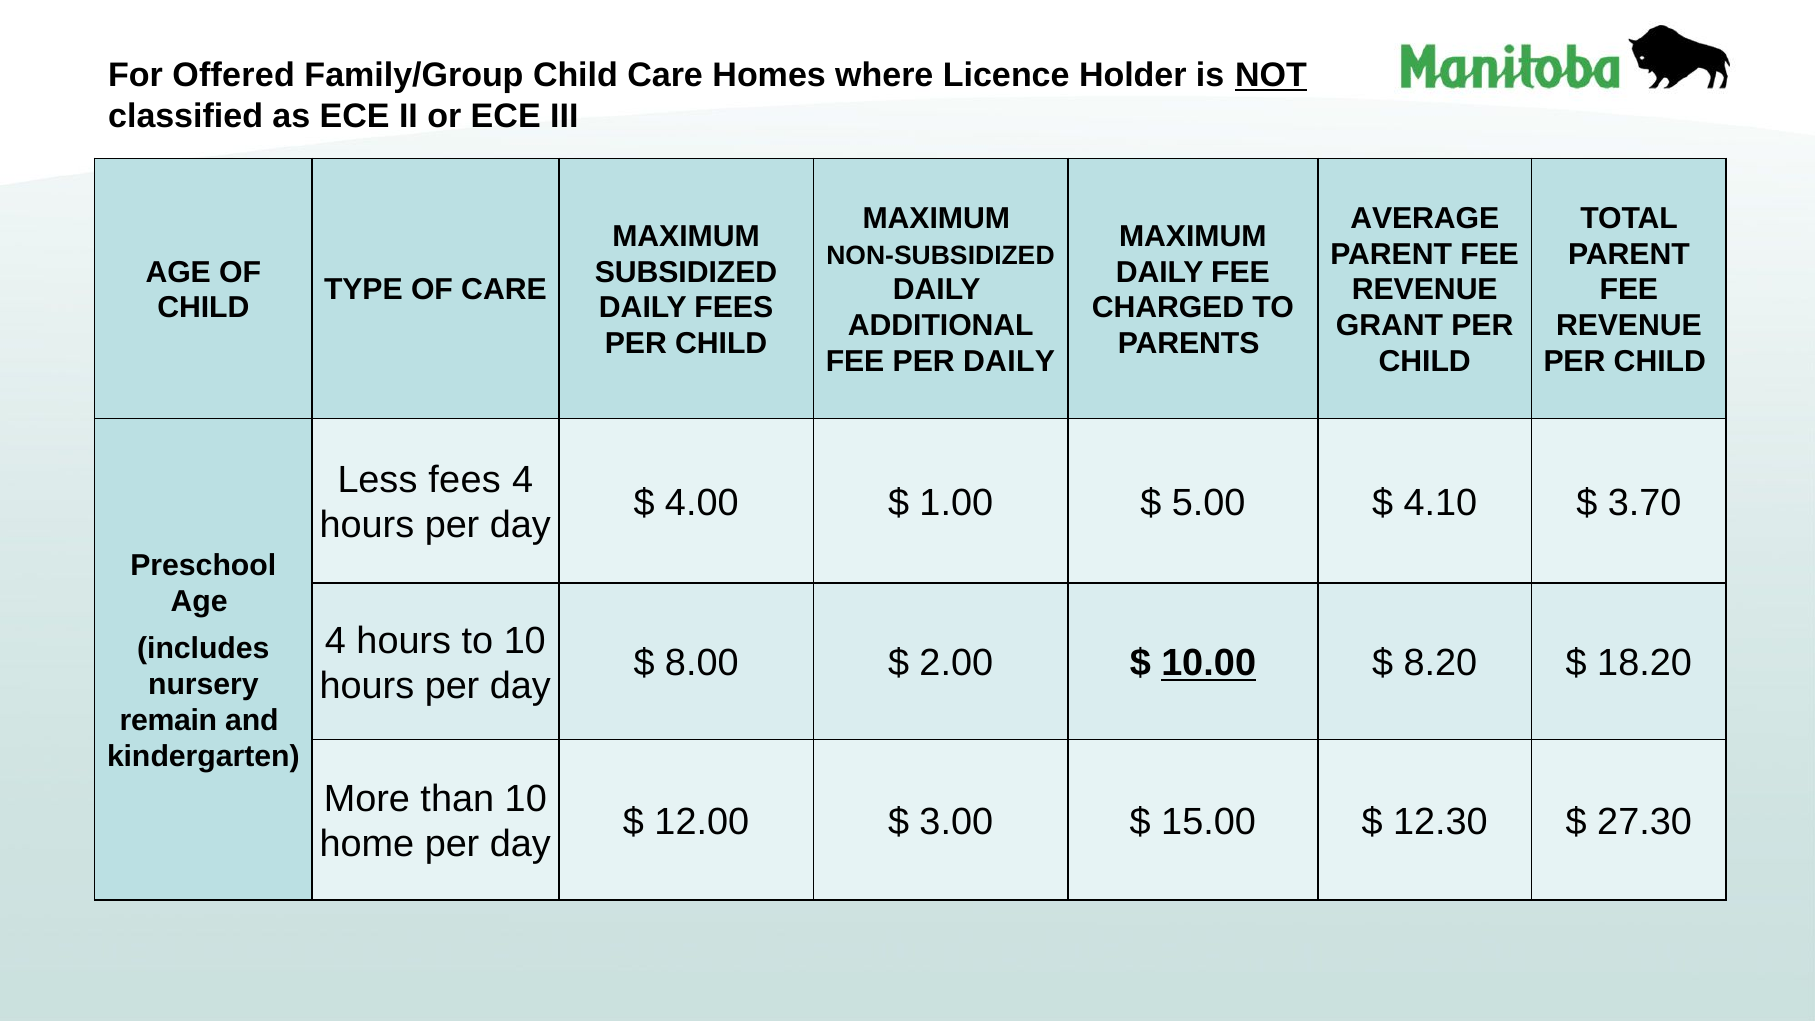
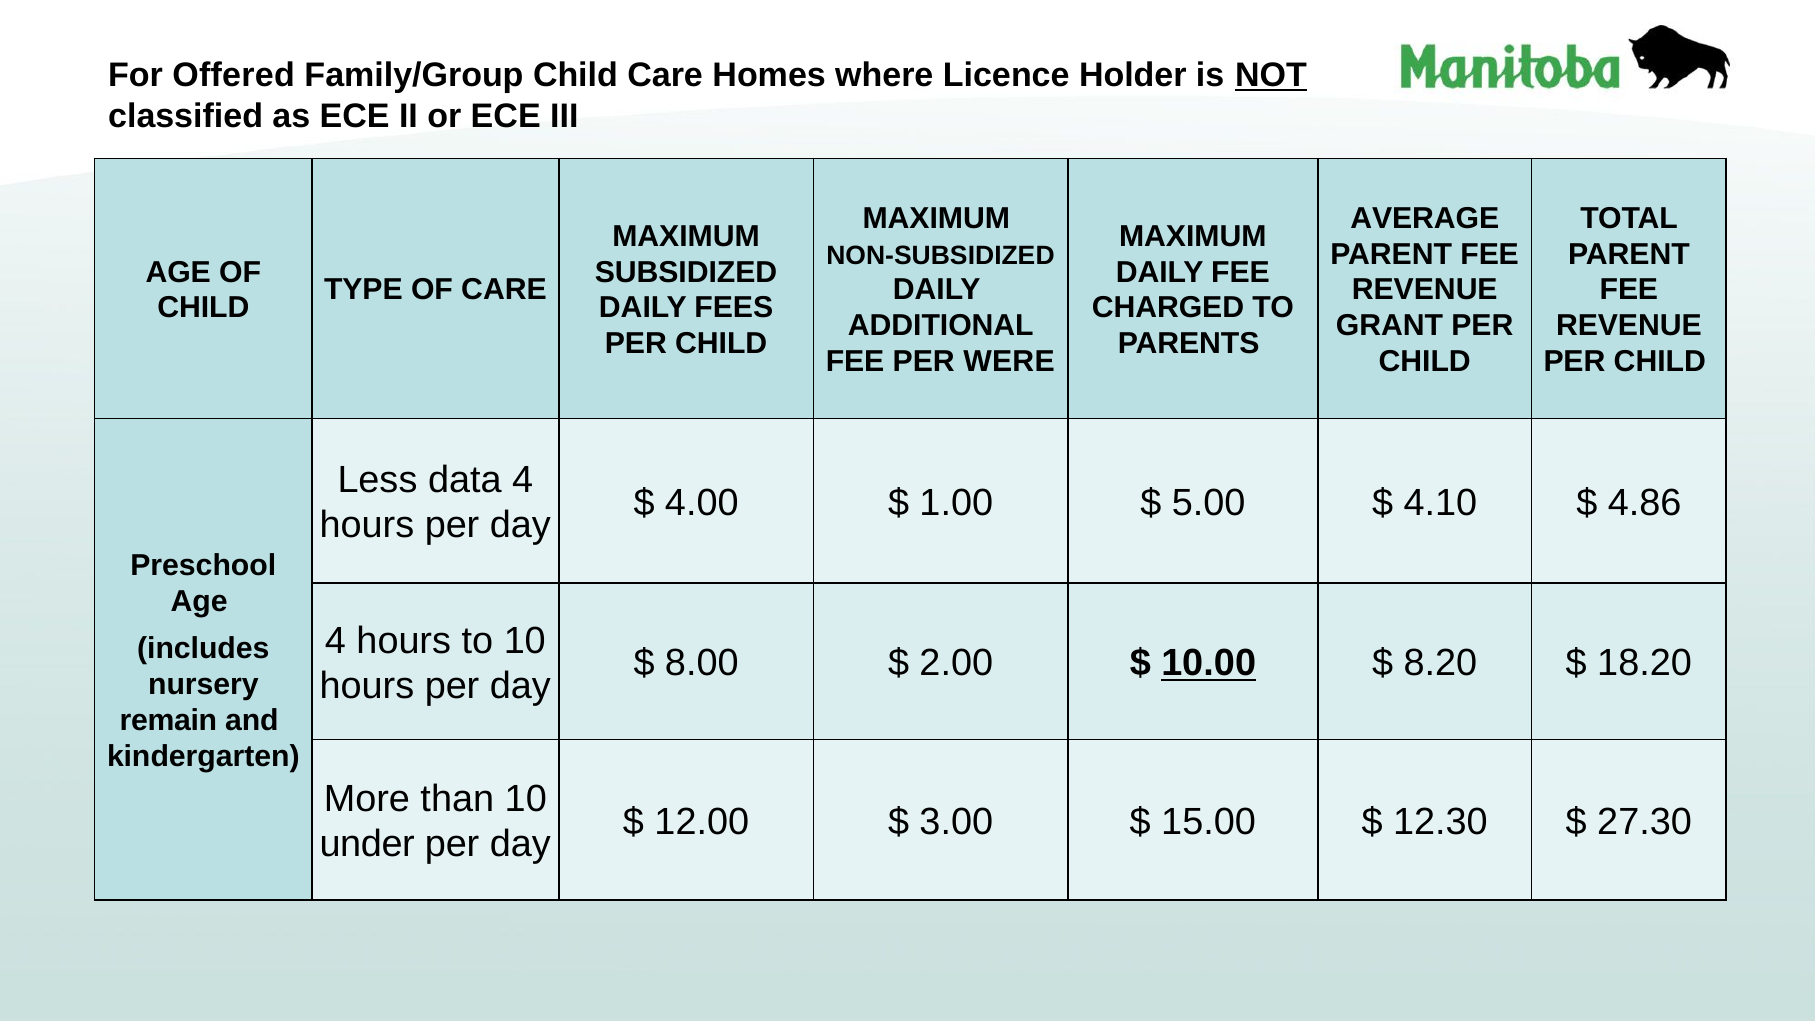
PER DAILY: DAILY -> WERE
Less fees: fees -> data
3.70: 3.70 -> 4.86
home: home -> under
